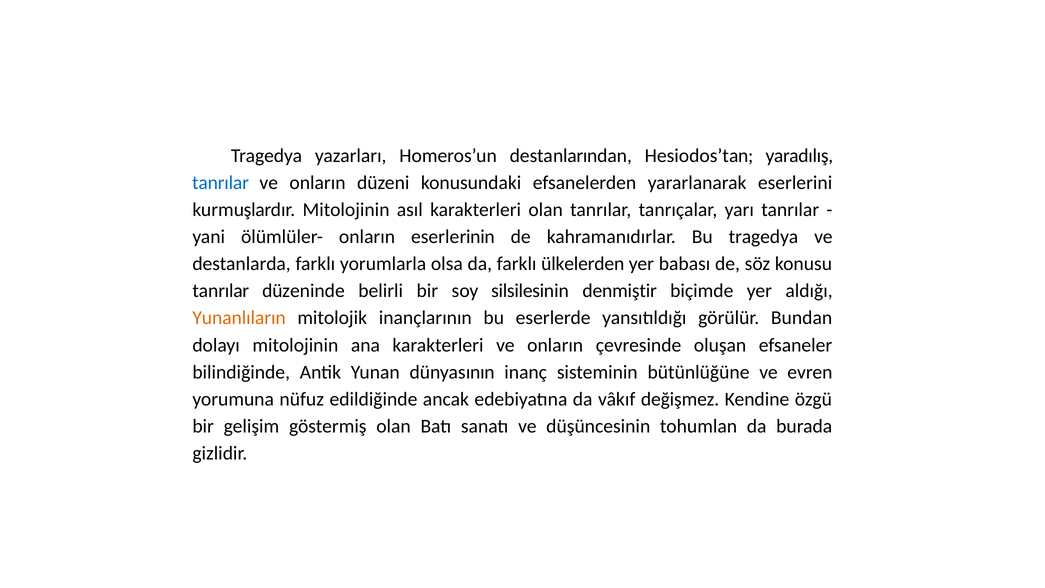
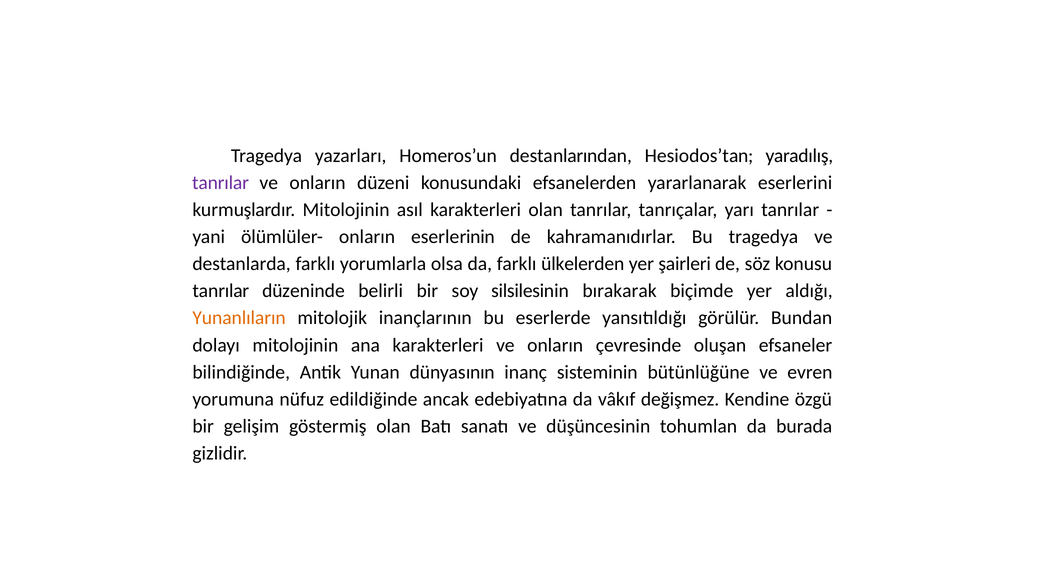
tanrılar at (221, 183) colour: blue -> purple
babası: babası -> şairleri
denmiştir: denmiştir -> bırakarak
